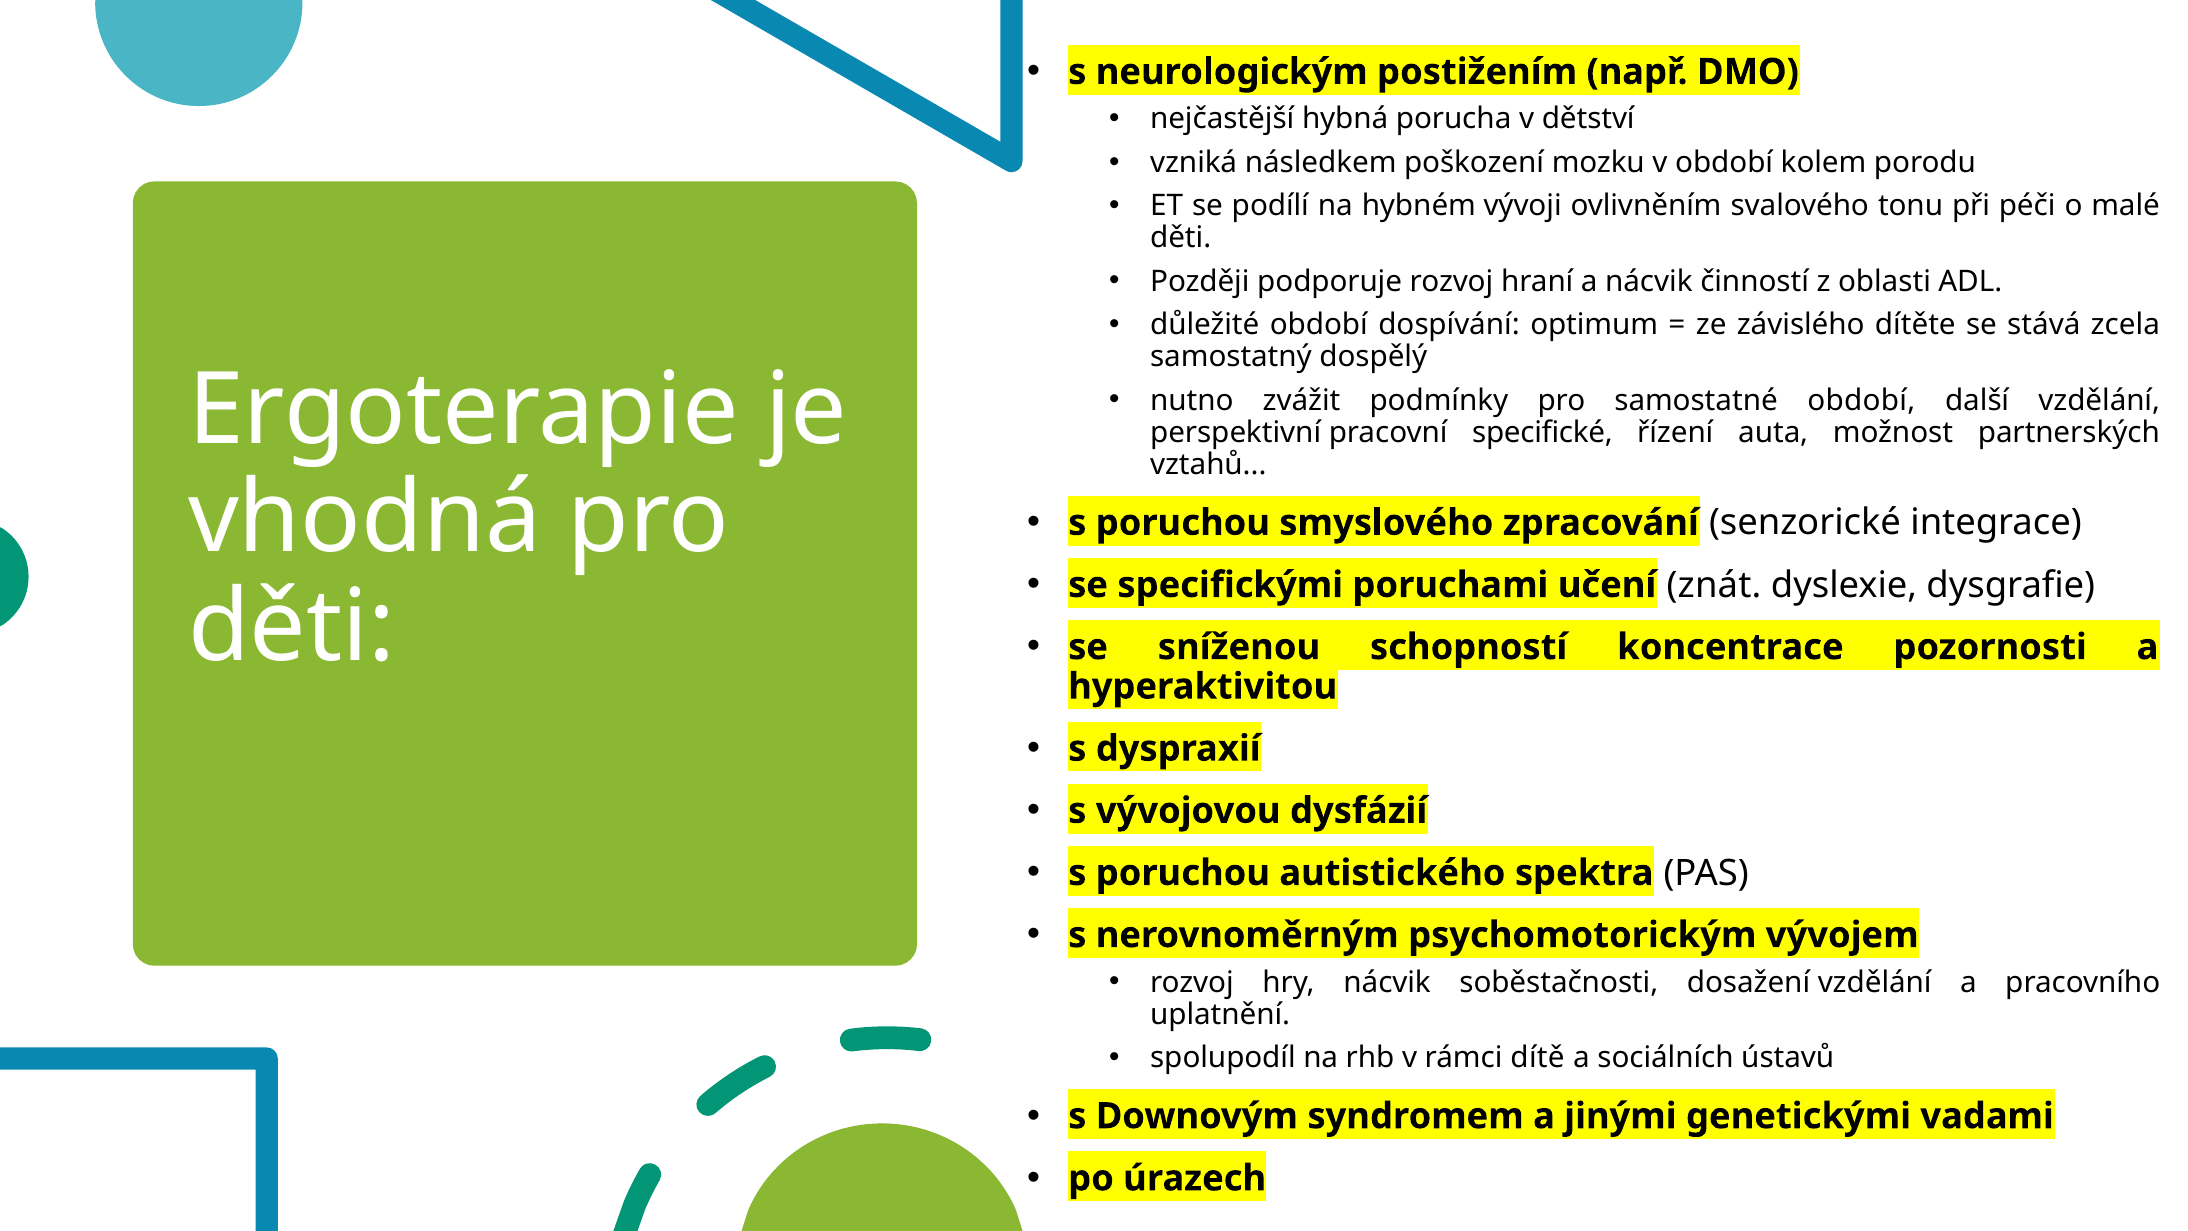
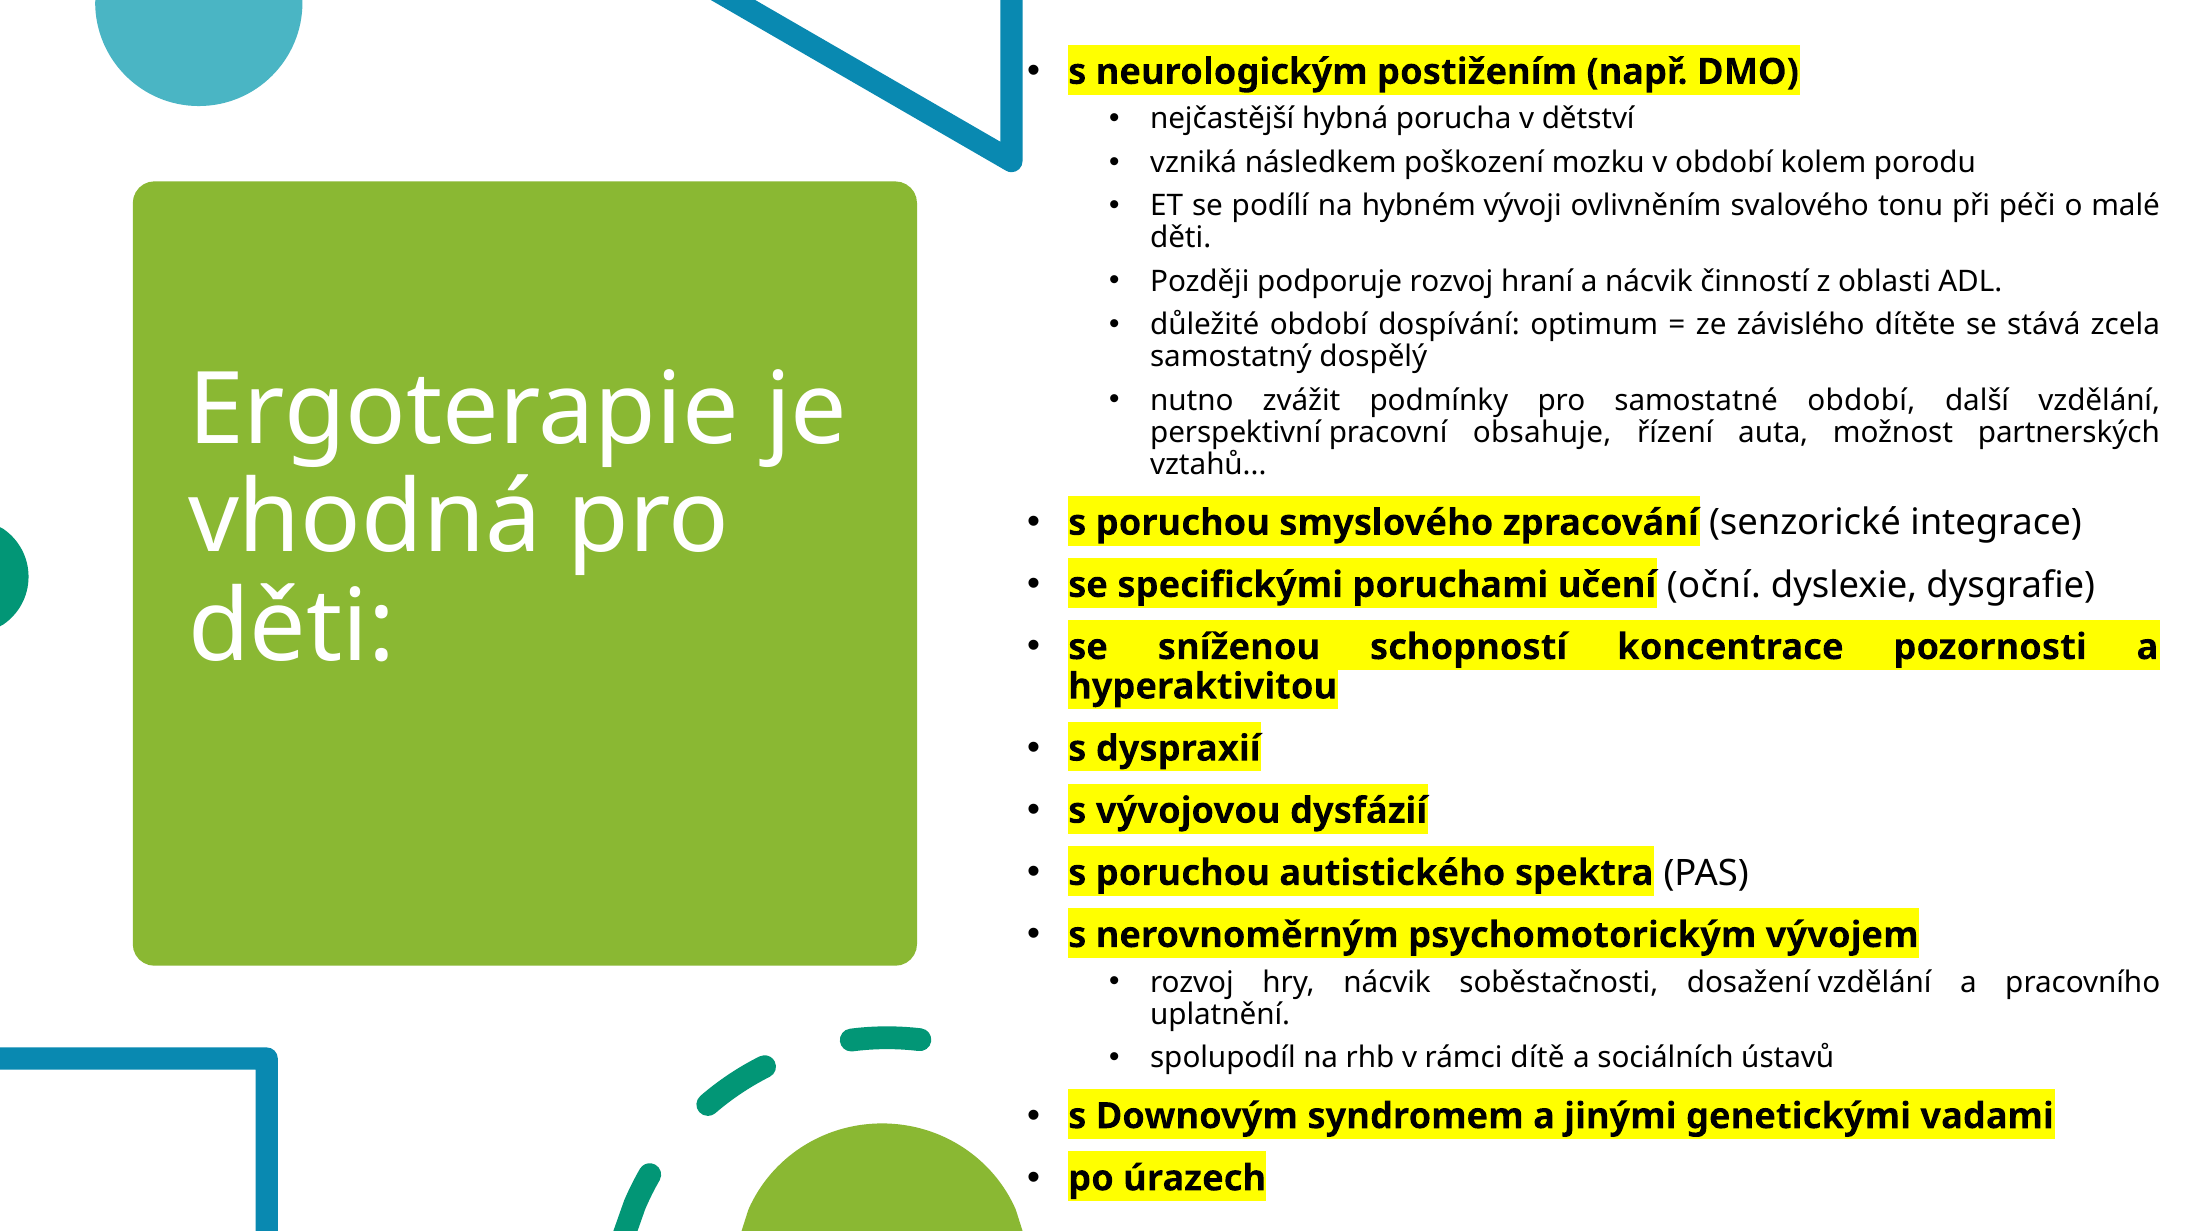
specifické: specifické -> obsahuje
znát: znát -> oční
